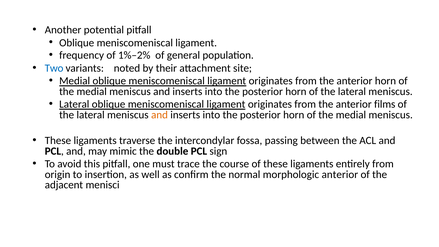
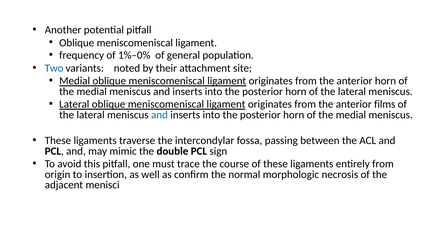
1%–2%: 1%–2% -> 1%–0%
and at (159, 115) colour: orange -> blue
morphologic anterior: anterior -> necrosis
